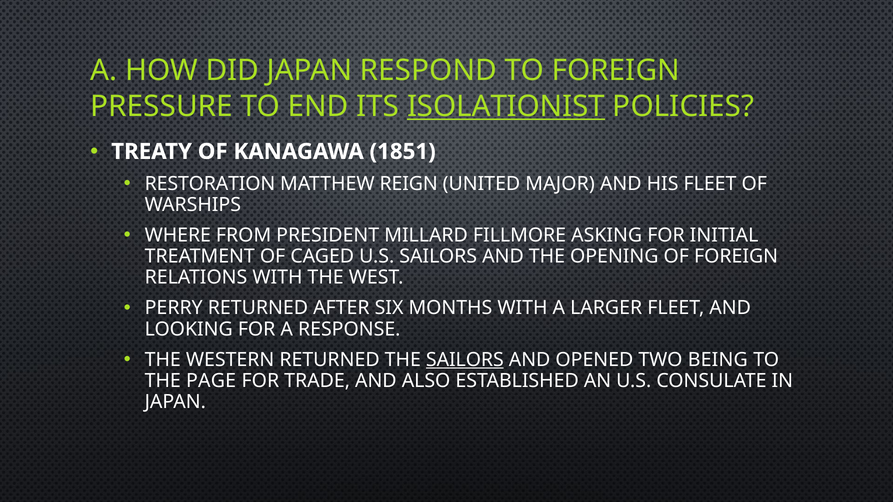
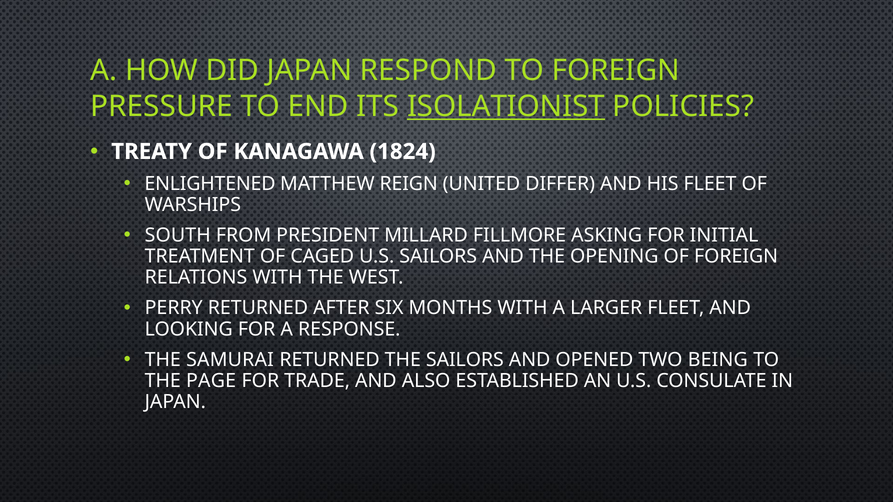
1851: 1851 -> 1824
RESTORATION: RESTORATION -> ENLIGHTENED
MAJOR: MAJOR -> DIFFER
WHERE: WHERE -> SOUTH
WESTERN: WESTERN -> SAMURAI
SAILORS at (465, 360) underline: present -> none
